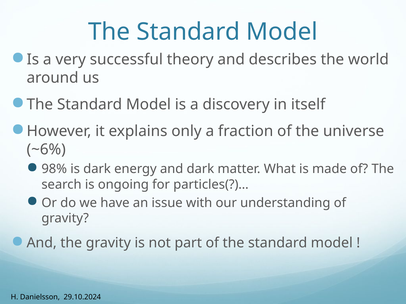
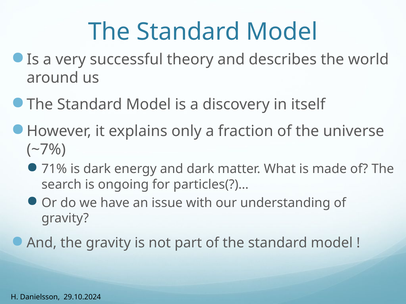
~6%: ~6% -> ~7%
98%: 98% -> 71%
